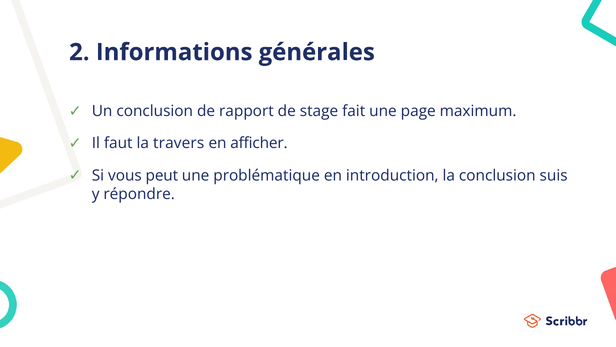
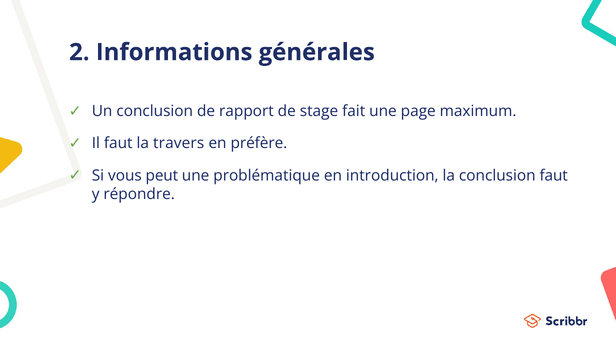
afficher: afficher -> préfère
conclusion suis: suis -> faut
